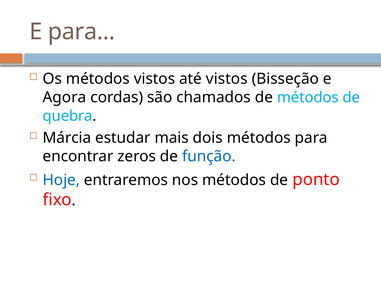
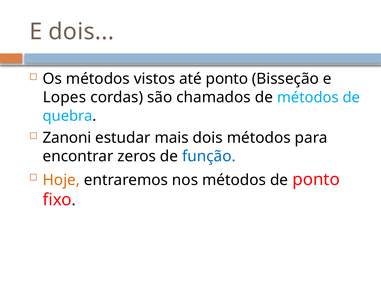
E para: para -> dois
até vistos: vistos -> ponto
Agora: Agora -> Lopes
Márcia: Márcia -> Zanoni
Hoje colour: blue -> orange
